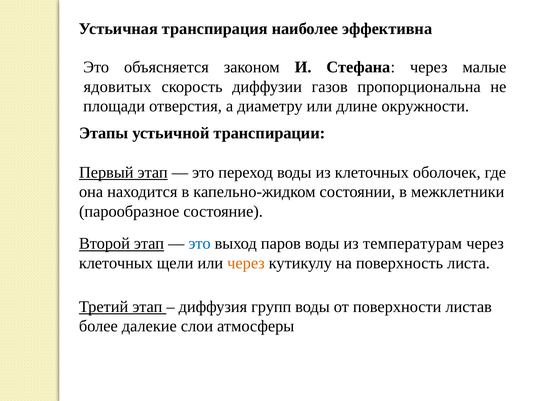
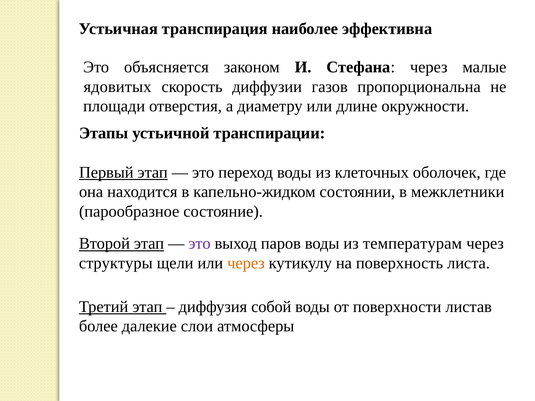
это at (200, 244) colour: blue -> purple
клеточных at (116, 263): клеточных -> структуры
групп: групп -> собой
